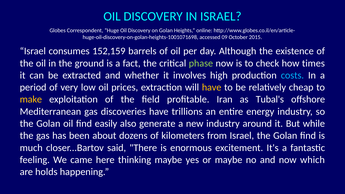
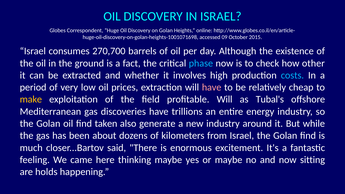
152,159: 152,159 -> 270,700
phase colour: light green -> light blue
times: times -> other
have at (212, 87) colour: yellow -> pink
profitable Iran: Iran -> Will
easily: easily -> taken
which: which -> sitting
